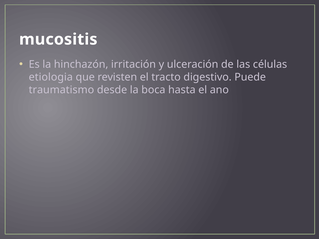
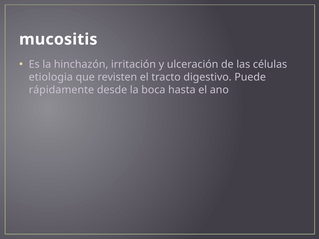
traumatismo: traumatismo -> rápidamente
